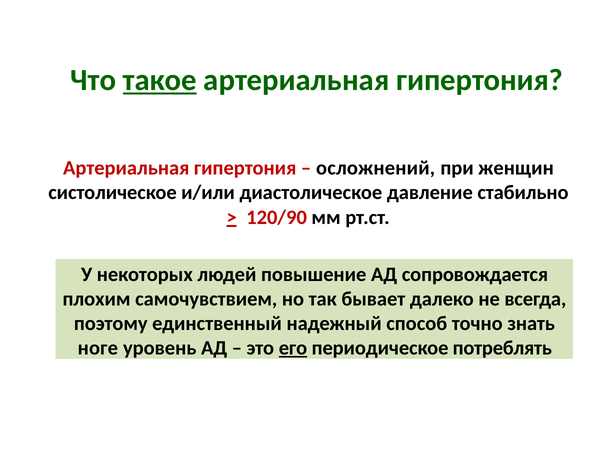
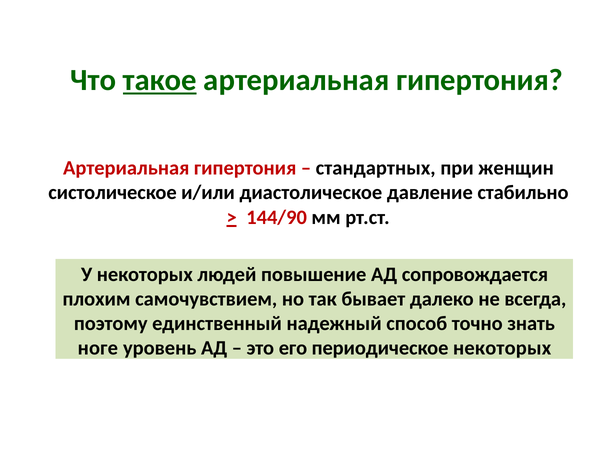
осложнений: осложнений -> стандартных
120/90: 120/90 -> 144/90
его underline: present -> none
периодическое потреблять: потреблять -> некоторых
